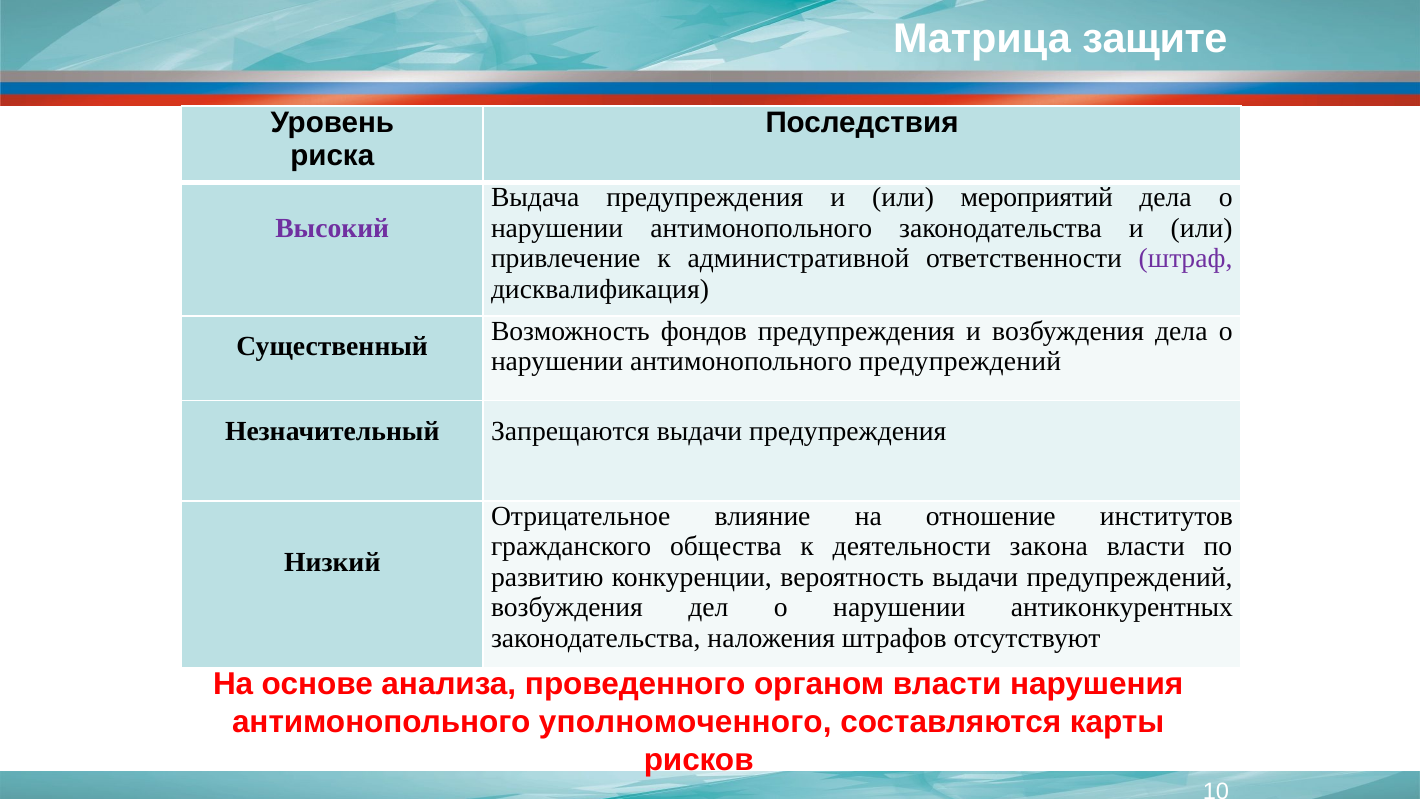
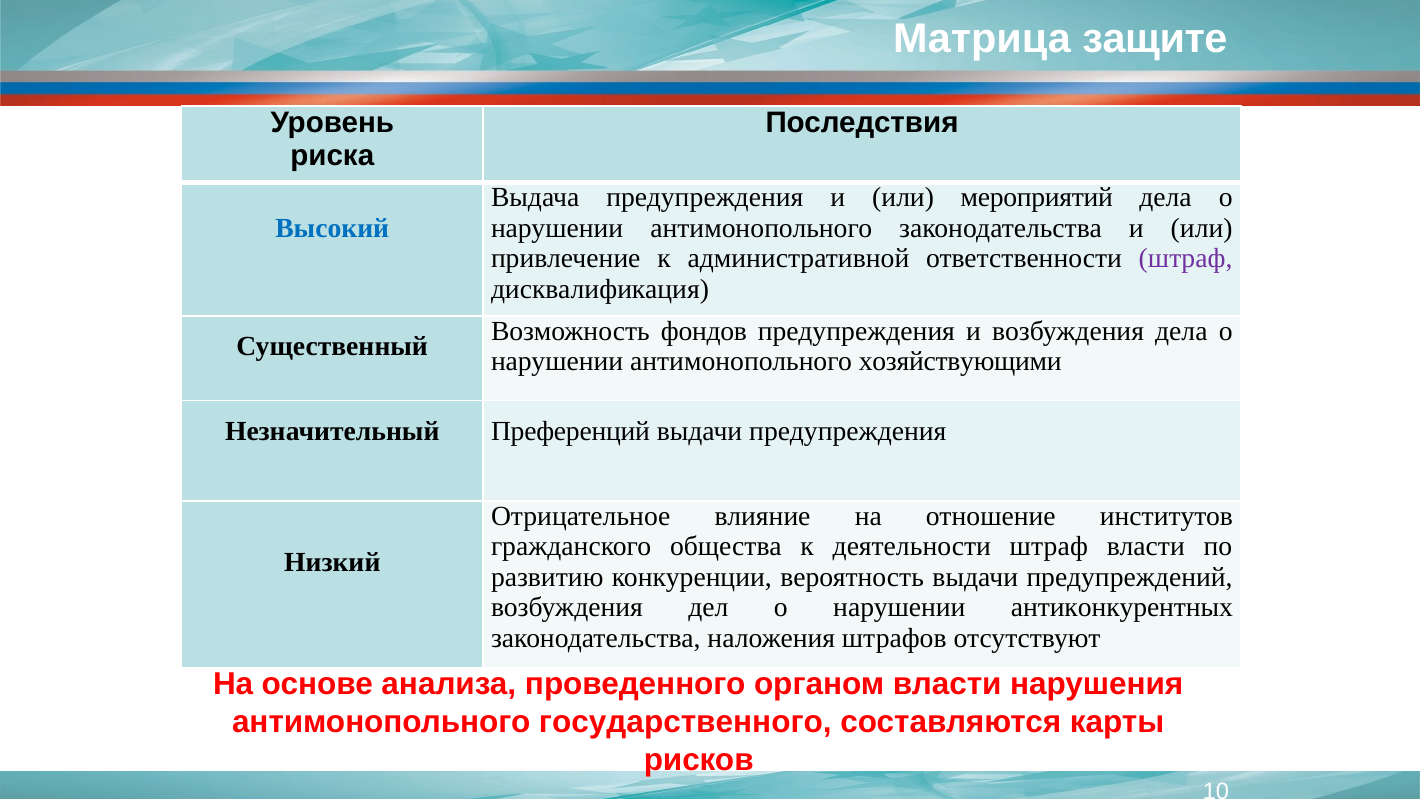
Высокий colour: purple -> blue
антимонопольного предупреждений: предупреждений -> хозяйствующими
Запрещаются: Запрещаются -> Преференций
деятельности закона: закона -> штраф
уполномоченного: уполномоченного -> государственного
